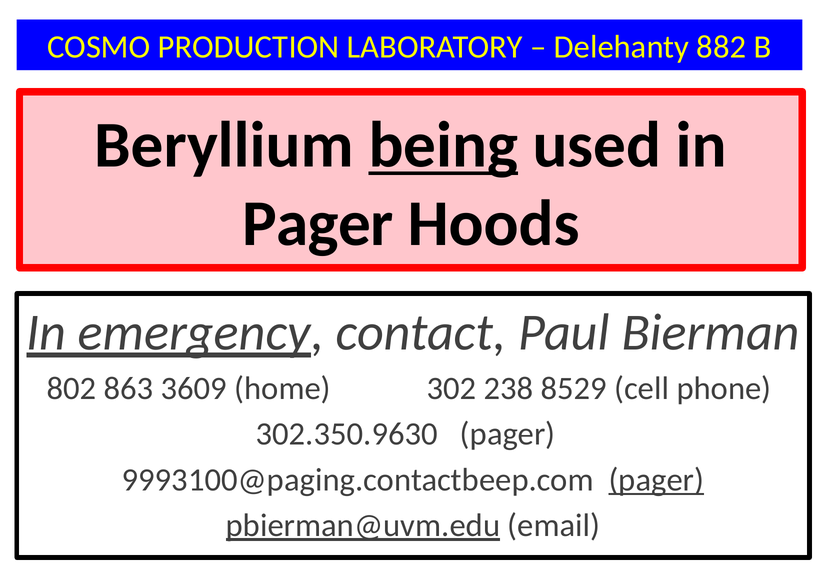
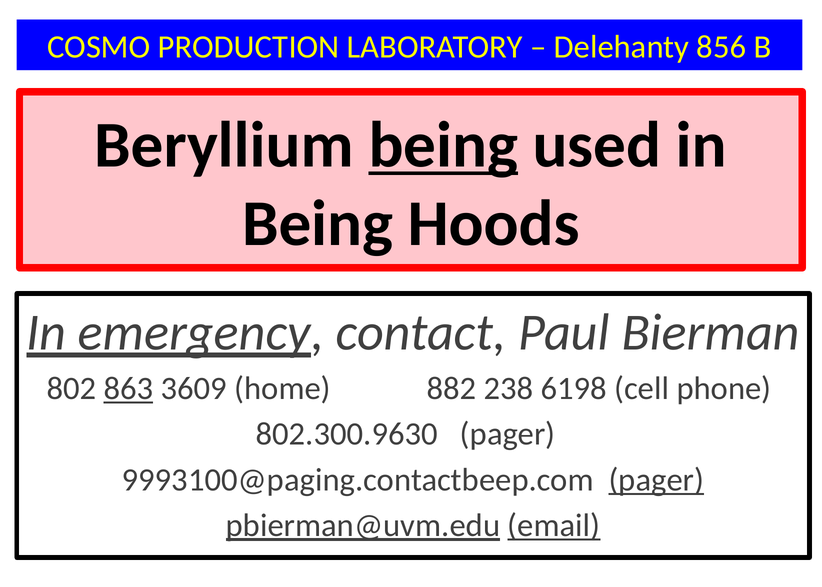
882: 882 -> 856
Pager at (318, 224): Pager -> Being
863 underline: none -> present
302: 302 -> 882
8529: 8529 -> 6198
302.350.9630: 302.350.9630 -> 802.300.9630
email underline: none -> present
